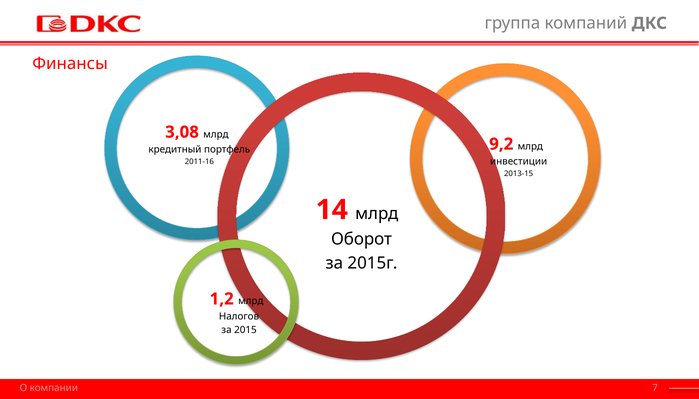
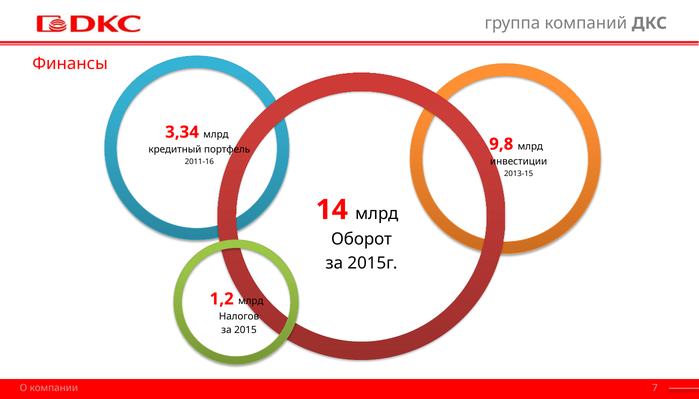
3,08: 3,08 -> 3,34
9,2: 9,2 -> 9,8
